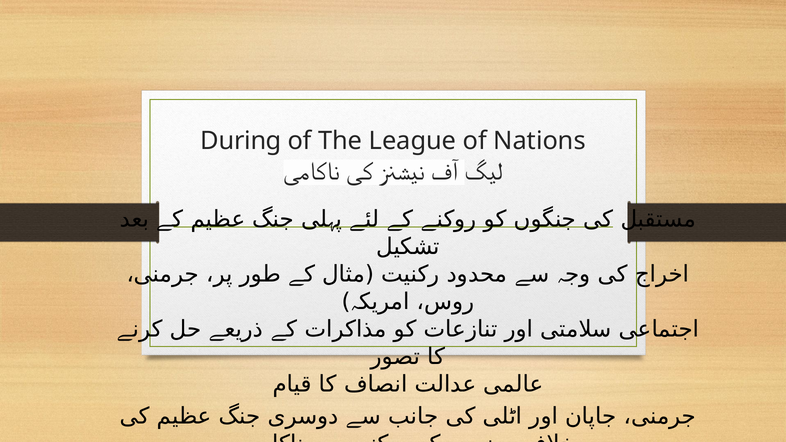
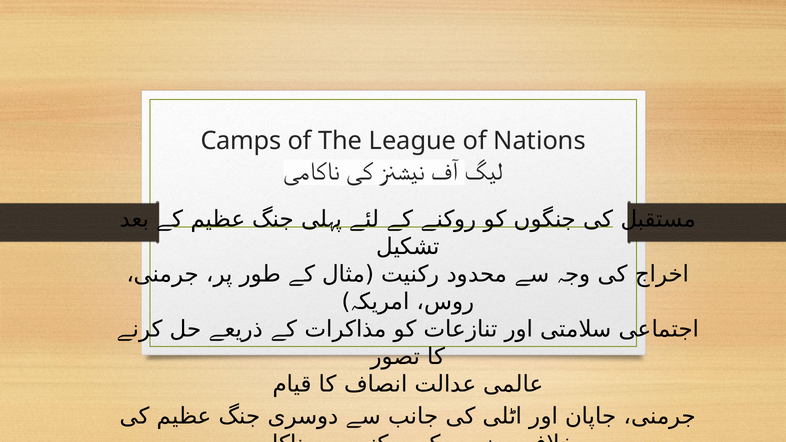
During: During -> Camps
